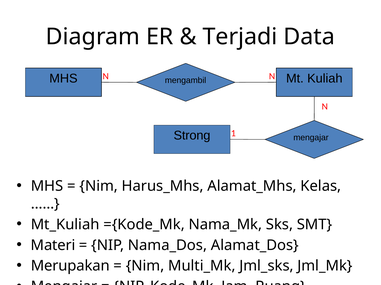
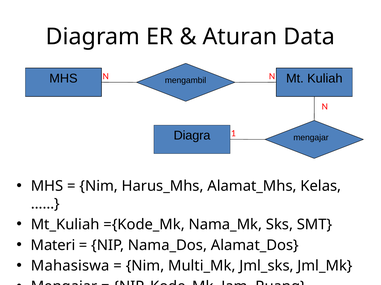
Terjadi: Terjadi -> Aturan
Strong: Strong -> Diagra
Merupakan: Merupakan -> Mahasiswa
